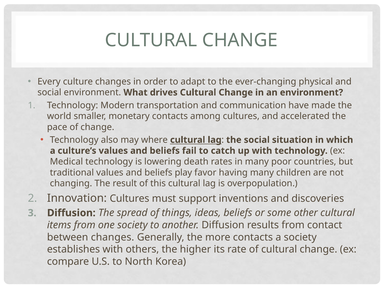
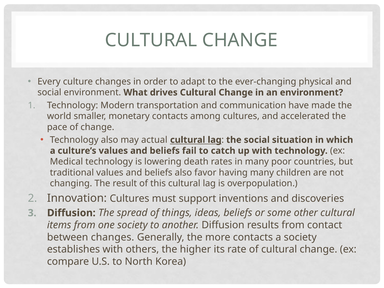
where: where -> actual
beliefs play: play -> also
